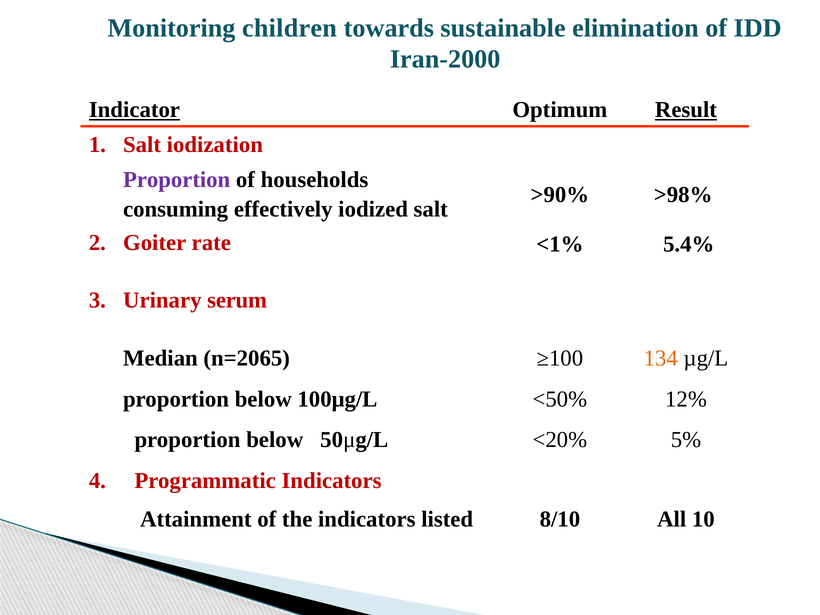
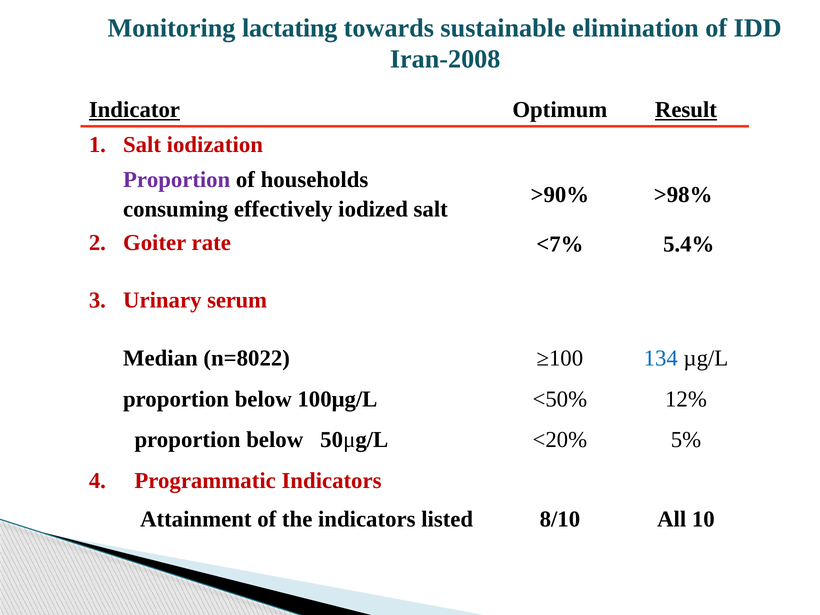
children: children -> lactating
Iran-2000: Iran-2000 -> Iran-2008
<1%: <1% -> <7%
n=2065: n=2065 -> n=8022
134 colour: orange -> blue
